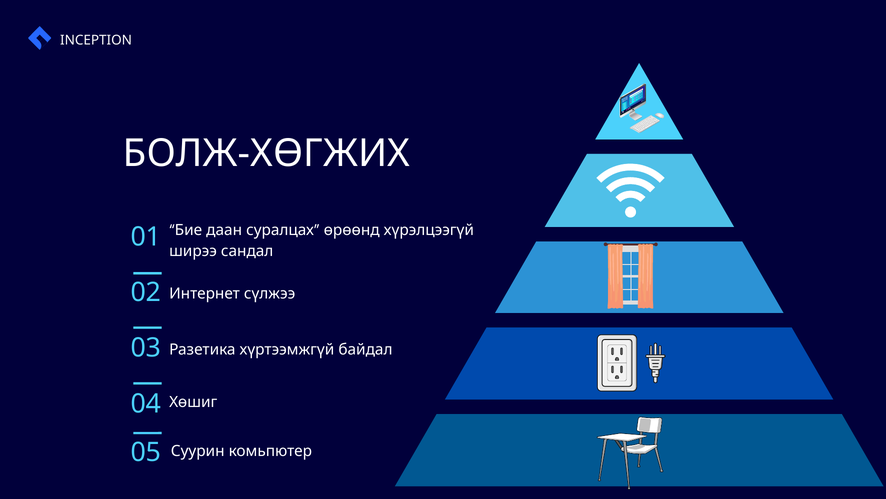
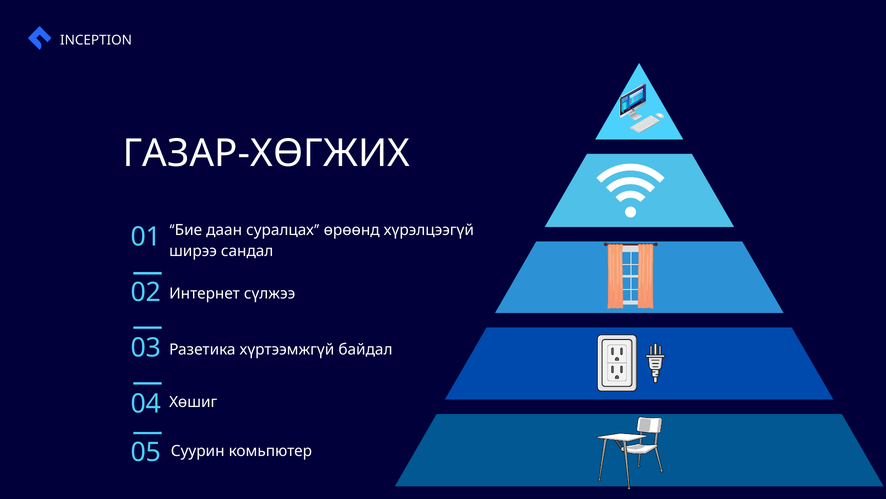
БОЛЖ-ХӨГЖИХ: БОЛЖ-ХӨГЖИХ -> ГАЗАР-ХӨГЖИХ
